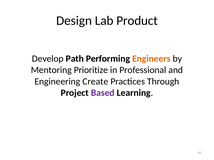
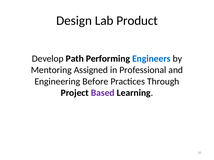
Engineers colour: orange -> blue
Prioritize: Prioritize -> Assigned
Create: Create -> Before
